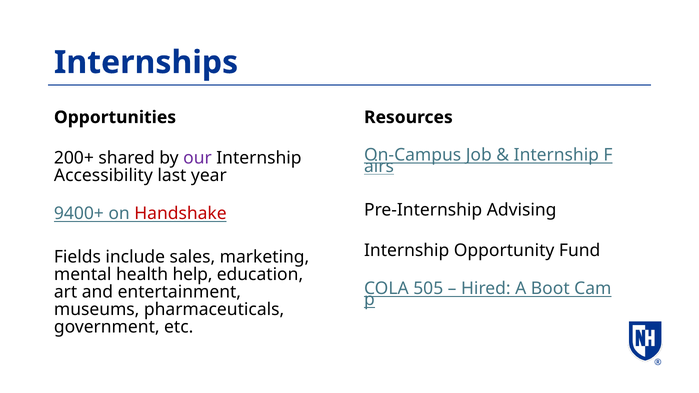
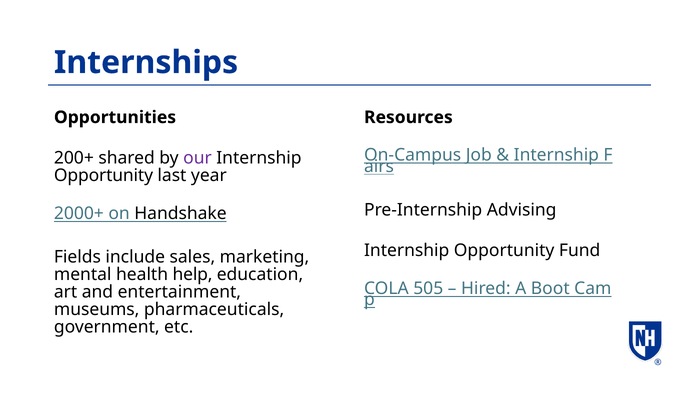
Accessibility at (103, 176): Accessibility -> Opportunity
9400+: 9400+ -> 2000+
Handshake colour: red -> black
